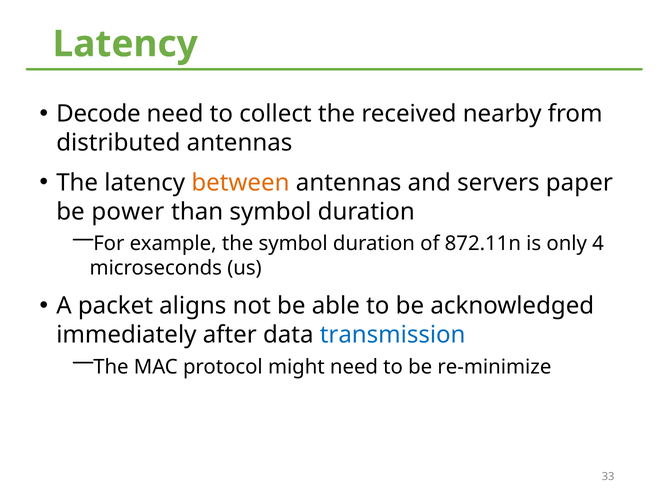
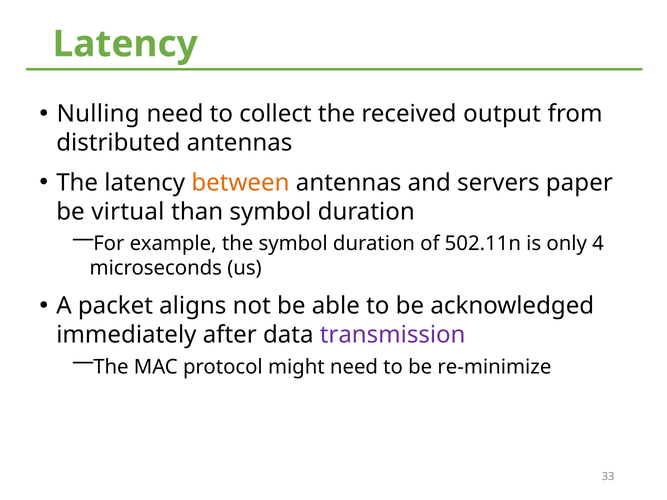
Decode: Decode -> Nulling
nearby: nearby -> output
power: power -> virtual
872.11n: 872.11n -> 502.11n
transmission colour: blue -> purple
